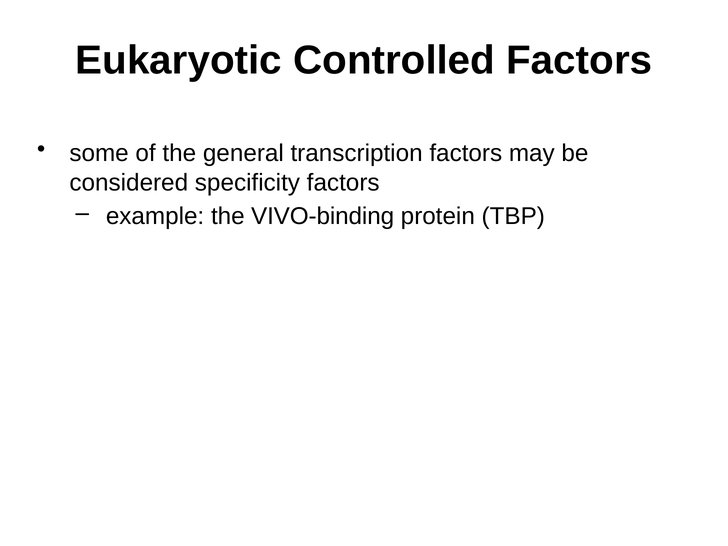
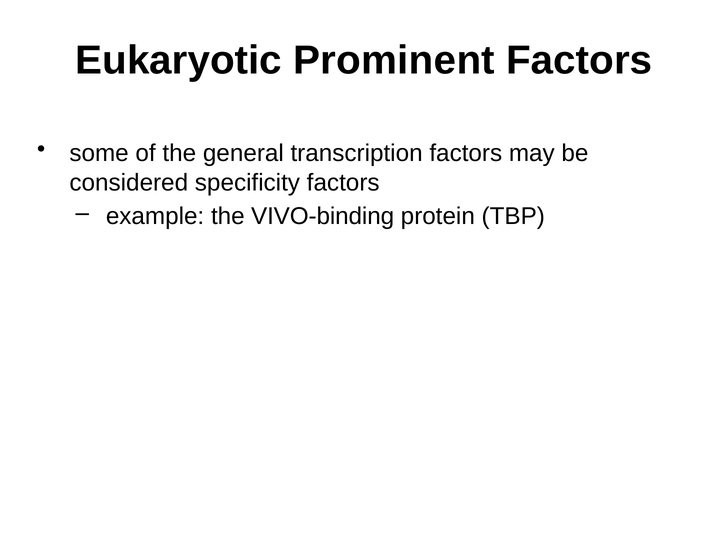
Controlled: Controlled -> Prominent
